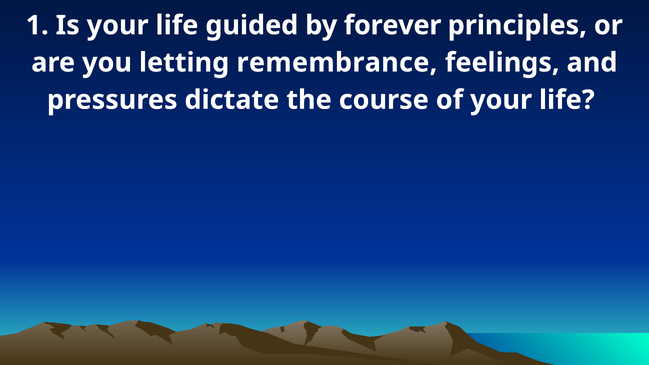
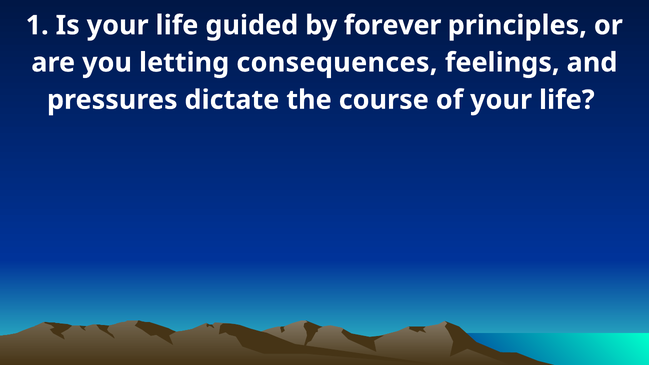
remembrance: remembrance -> consequences
